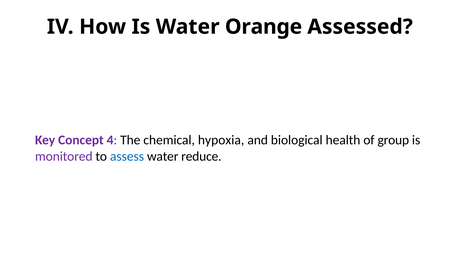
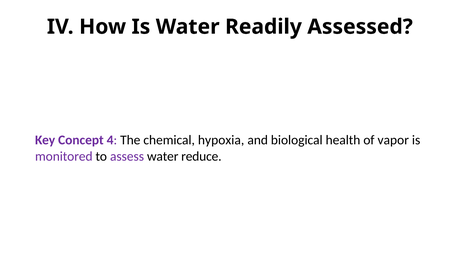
Orange: Orange -> Readily
group: group -> vapor
assess colour: blue -> purple
